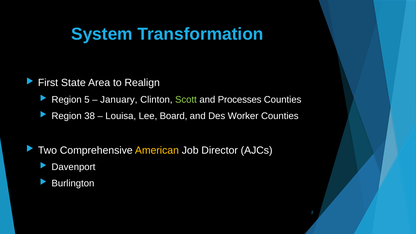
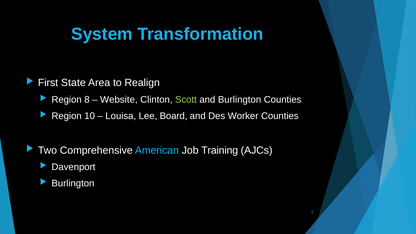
5: 5 -> 8
January: January -> Website
and Processes: Processes -> Burlington
38: 38 -> 10
American colour: yellow -> light blue
Director: Director -> Training
